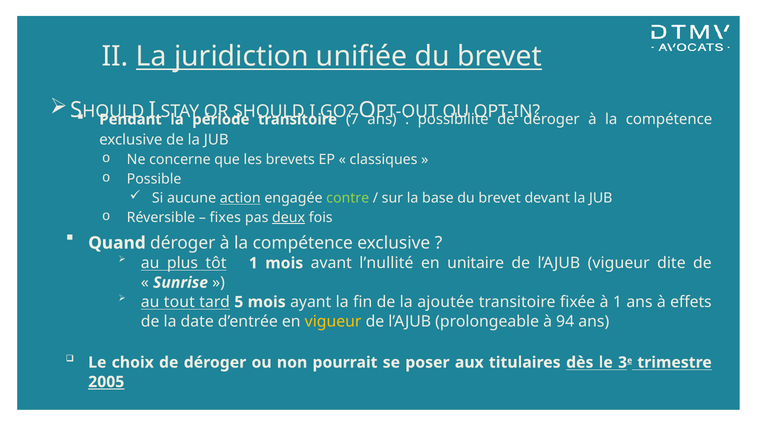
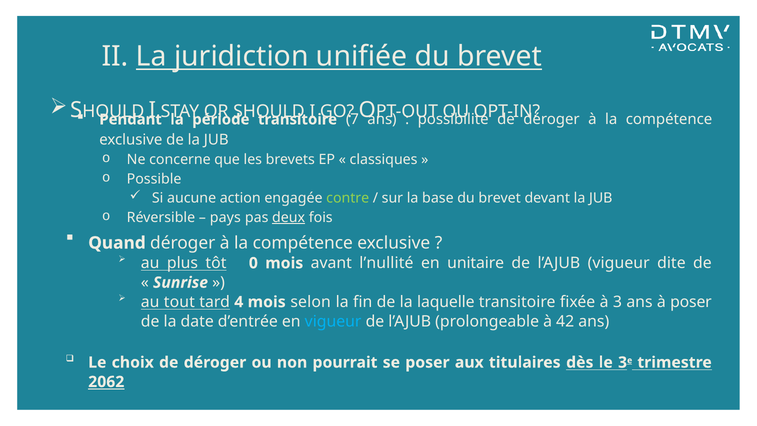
action underline: present -> none
fixes: fixes -> pays
tôt 1: 1 -> 0
5: 5 -> 4
ayant: ayant -> selon
ajoutée: ajoutée -> laquelle
à 1: 1 -> 3
à effets: effets -> poser
vigueur at (333, 321) colour: yellow -> light blue
94: 94 -> 42
2005: 2005 -> 2062
